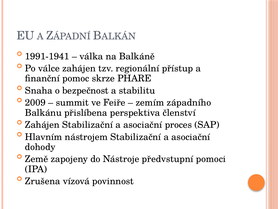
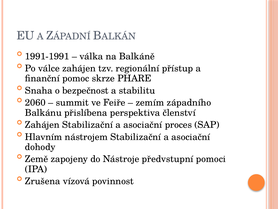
1991-1941: 1991-1941 -> 1991-1991
2009: 2009 -> 2060
